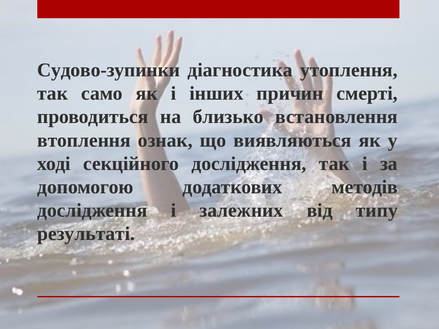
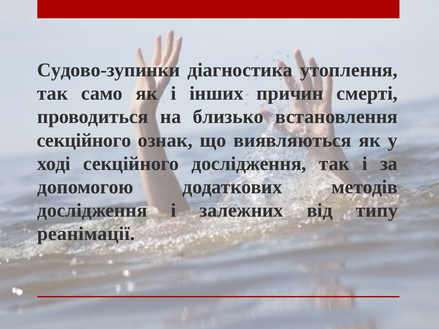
втоплення at (84, 140): втоплення -> секційного
результаті: результаті -> реанімації
